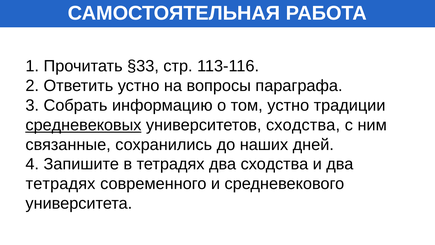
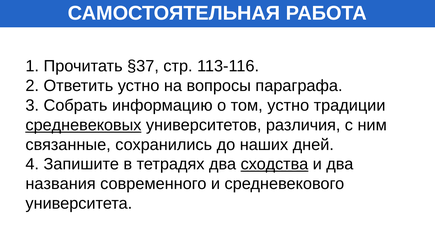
§33: §33 -> §37
университетов сходства: сходства -> различия
сходства at (274, 164) underline: none -> present
тетрадях at (61, 184): тетрадях -> названия
